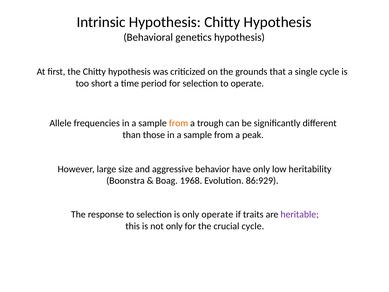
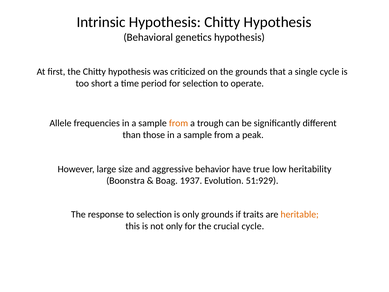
have only: only -> true
1968: 1968 -> 1937
86:929: 86:929 -> 51:929
only operate: operate -> grounds
heritable colour: purple -> orange
